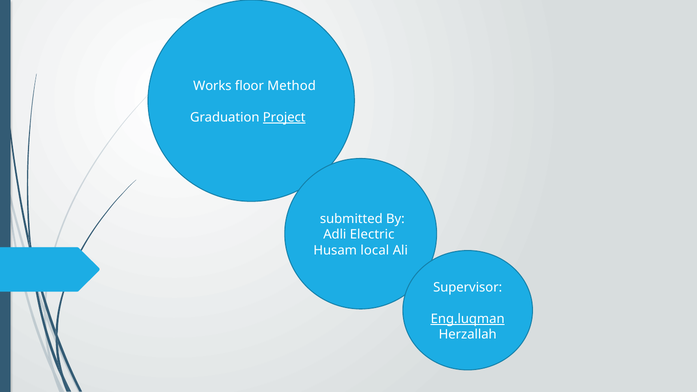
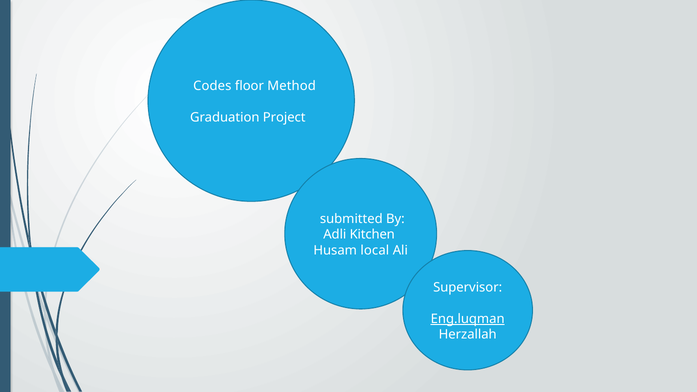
Works: Works -> Codes
Project underline: present -> none
Electric: Electric -> Kitchen
